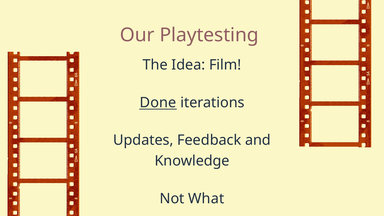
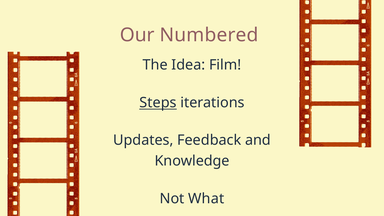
Playtesting: Playtesting -> Numbered
Done: Done -> Steps
